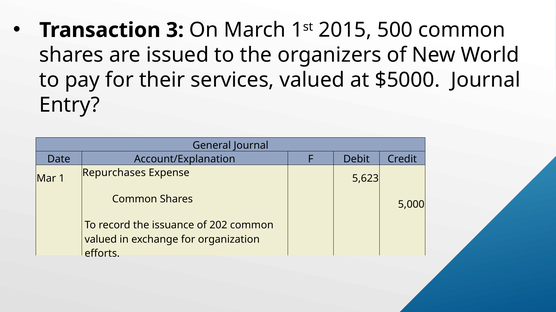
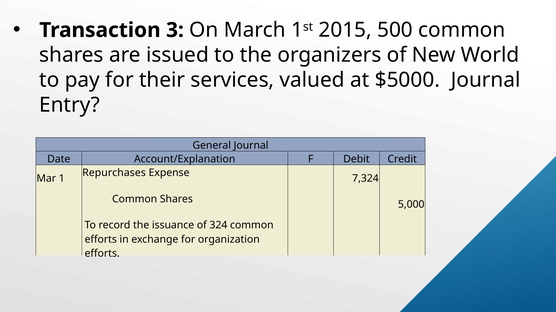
5,623: 5,623 -> 7,324
202: 202 -> 324
valued at (101, 240): valued -> efforts
